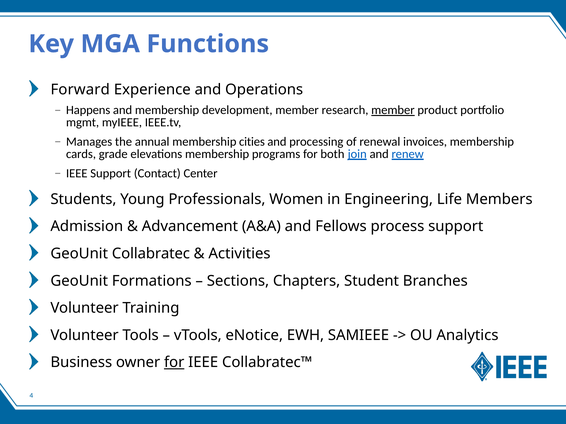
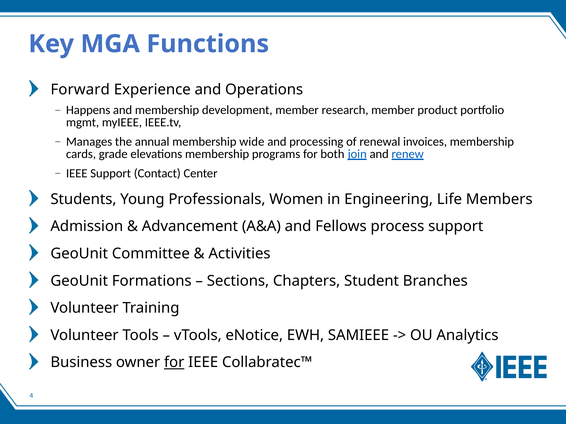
member at (393, 110) underline: present -> none
cities: cities -> wide
Collabratec: Collabratec -> Committee
